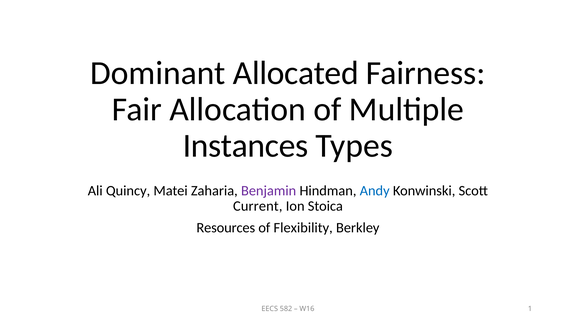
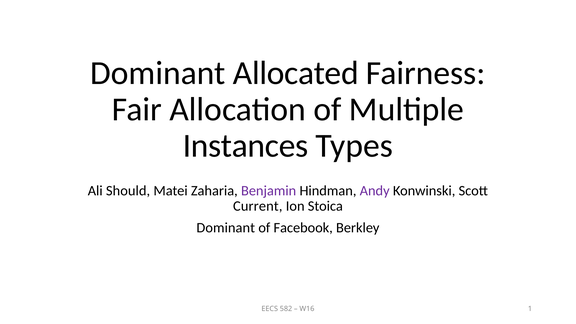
Quincy: Quincy -> Should
Andy colour: blue -> purple
Resources at (226, 228): Resources -> Dominant
Flexibility: Flexibility -> Facebook
